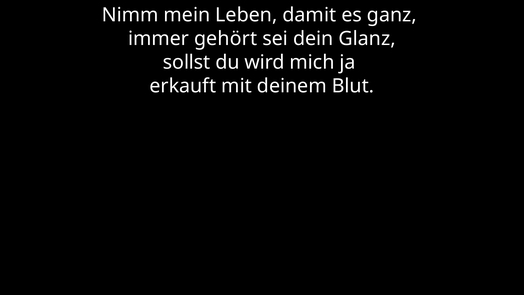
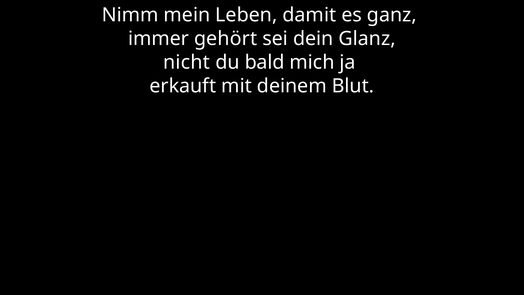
sollst: sollst -> nicht
wird: wird -> bald
